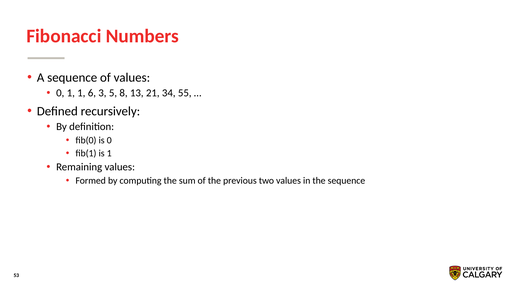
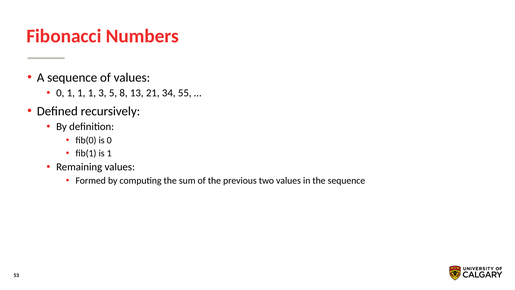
1 1 6: 6 -> 1
